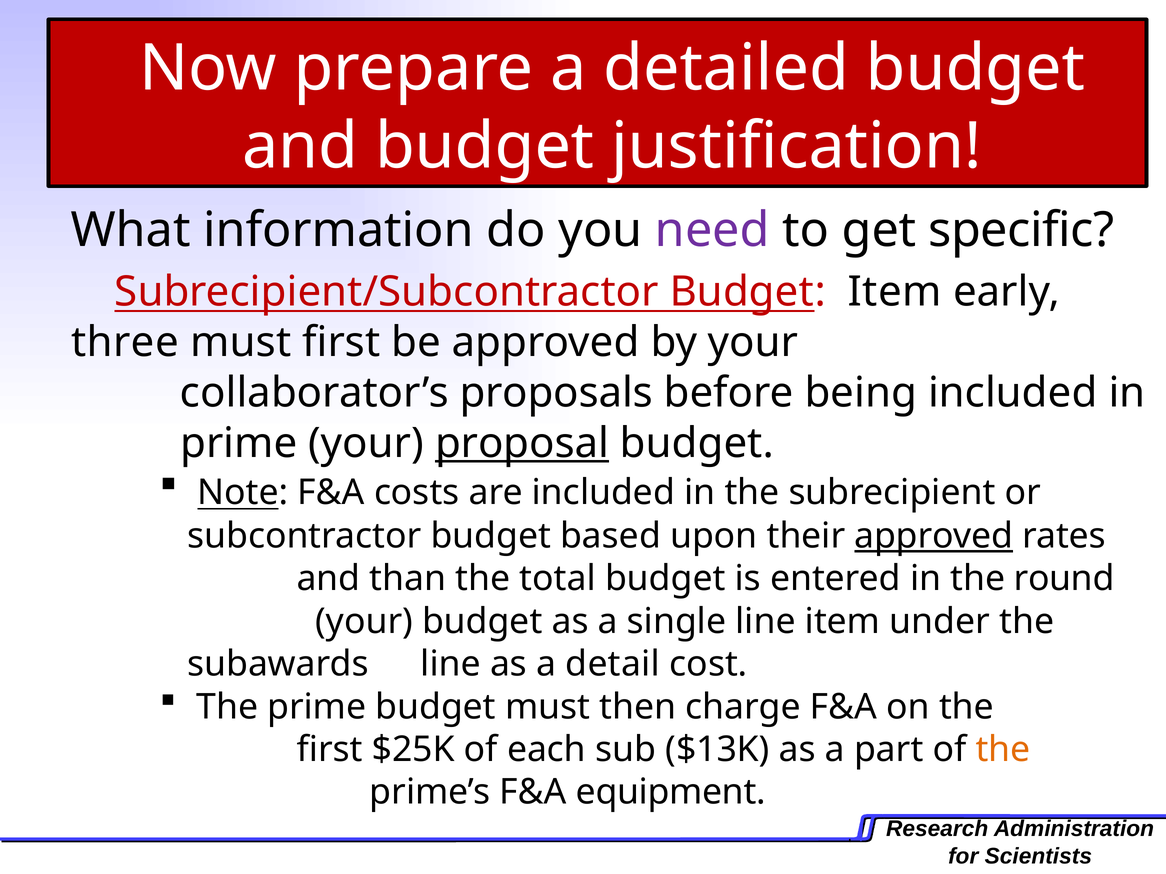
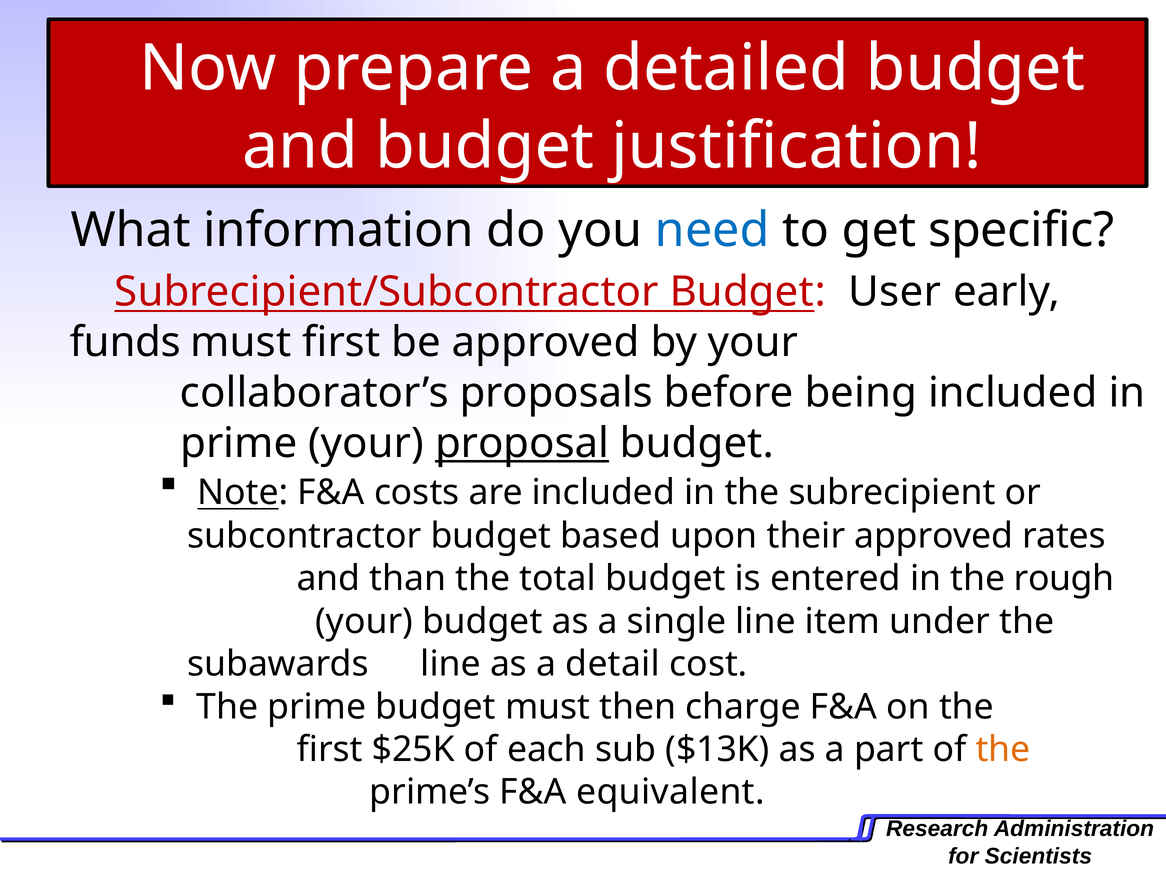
need colour: purple -> blue
Budget Item: Item -> User
three: three -> funds
approved at (934, 536) underline: present -> none
round: round -> rough
equipment: equipment -> equivalent
